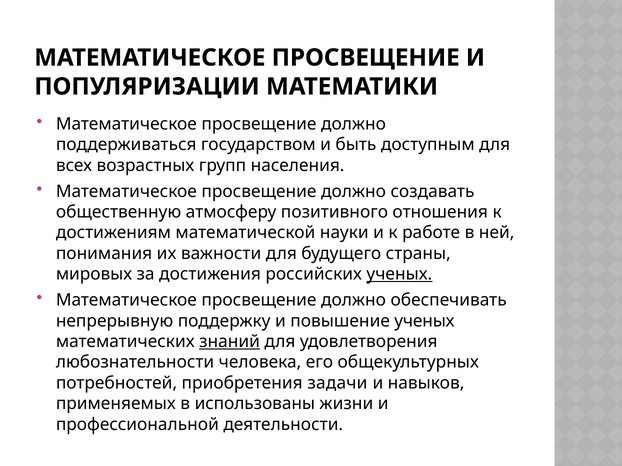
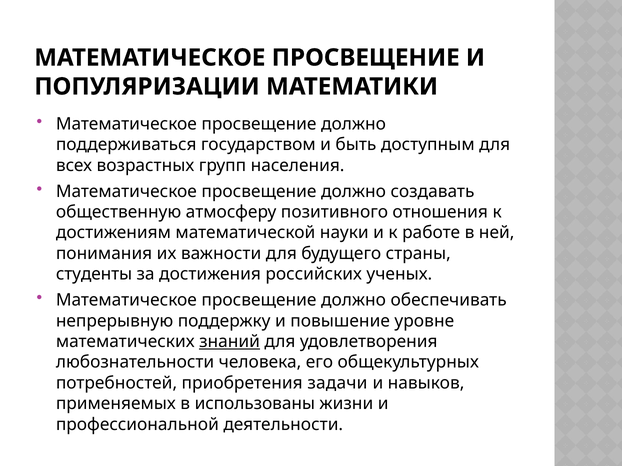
мировых: мировых -> студенты
ученых at (399, 275) underline: present -> none
повышение ученых: ученых -> уровне
